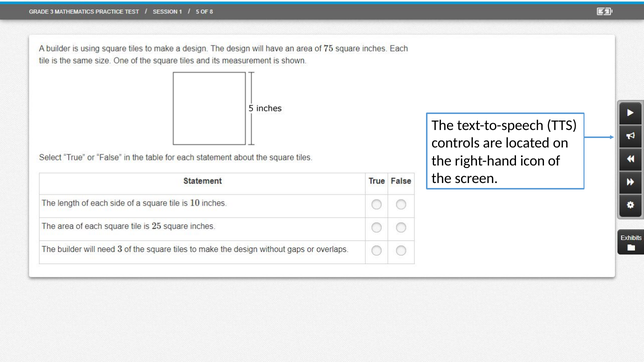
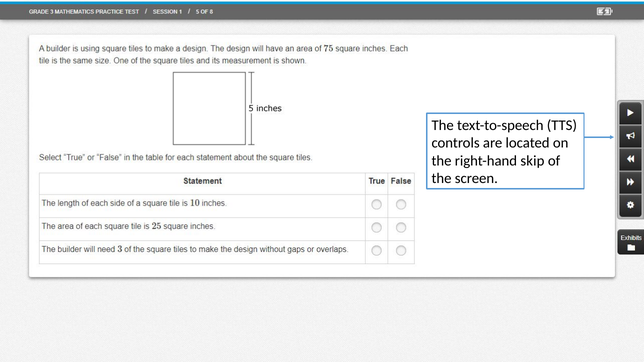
icon: icon -> skip
